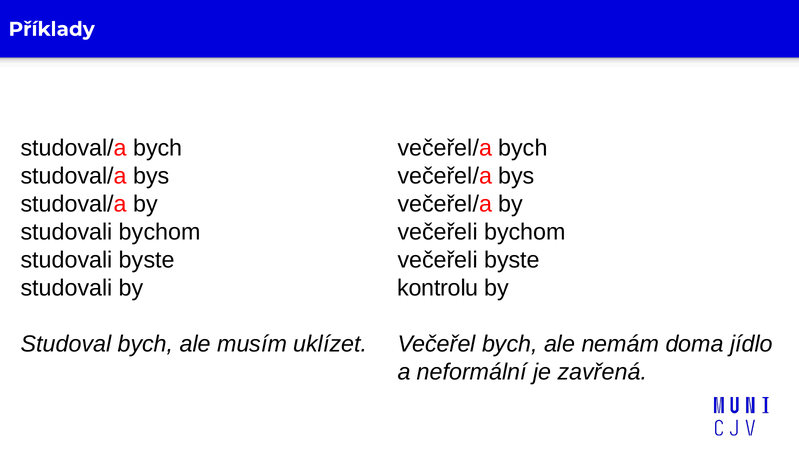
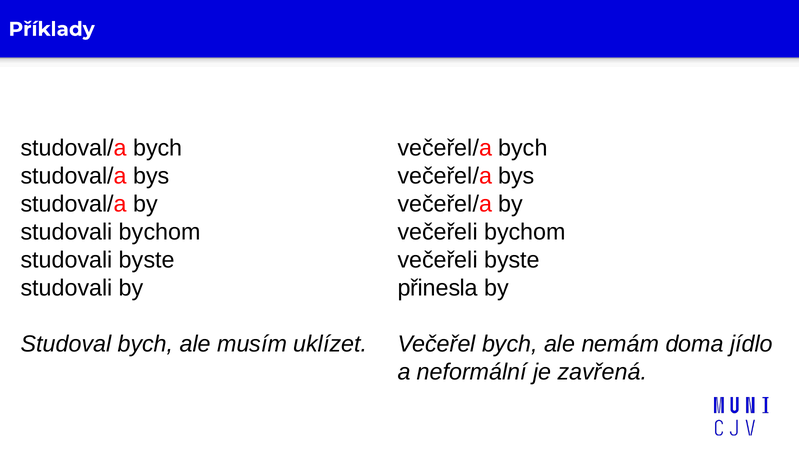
kontrolu: kontrolu -> přinesla
